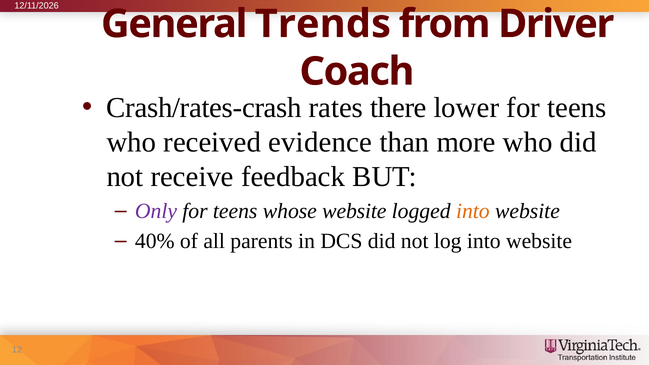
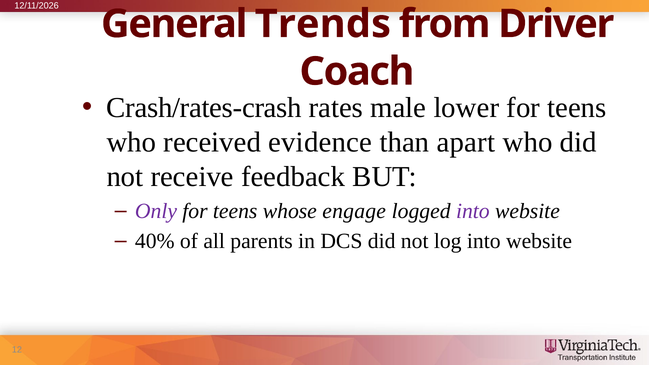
there: there -> male
more: more -> apart
whose website: website -> engage
into at (473, 211) colour: orange -> purple
